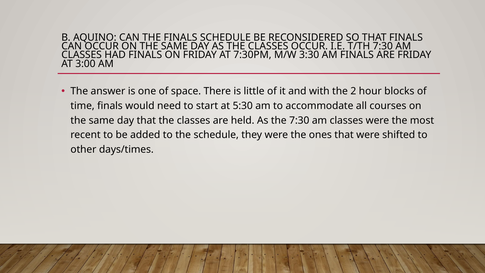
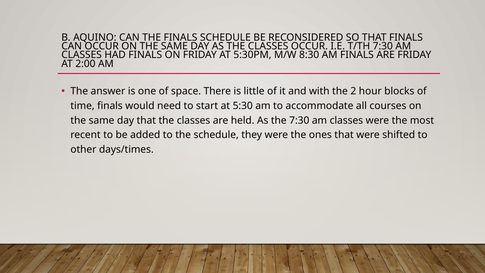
7:30PM: 7:30PM -> 5:30PM
3:30: 3:30 -> 8:30
3:00: 3:00 -> 2:00
